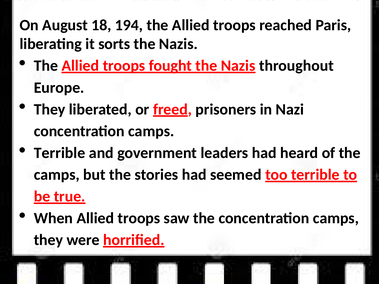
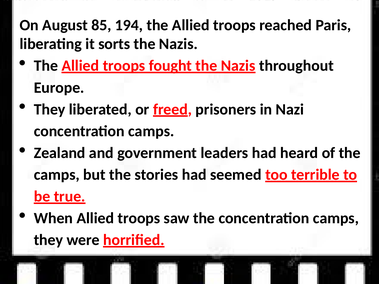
18: 18 -> 85
Terrible at (60, 153): Terrible -> Zealand
